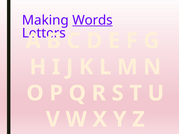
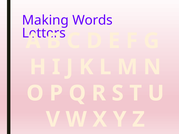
Words underline: present -> none
